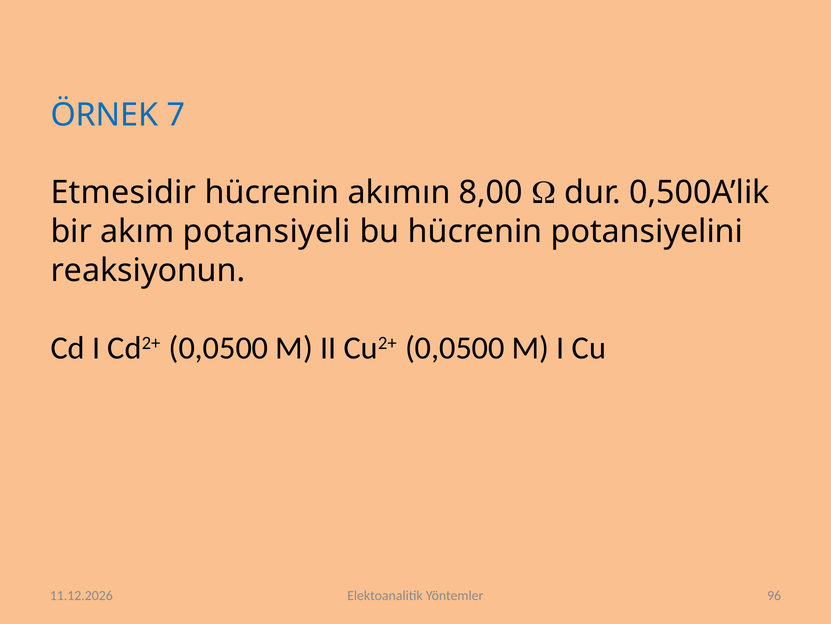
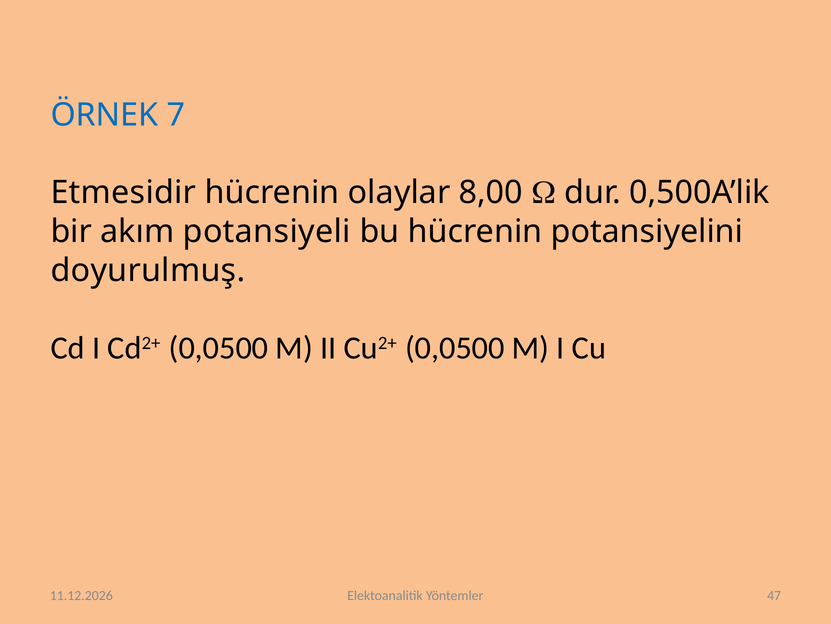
akımın: akımın -> olaylar
reaksiyonun: reaksiyonun -> doyurulmuş
96: 96 -> 47
